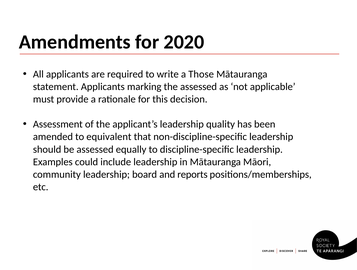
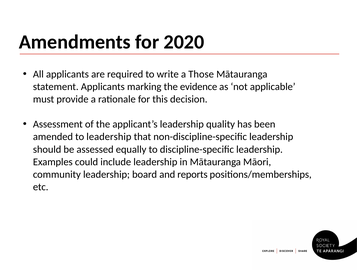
the assessed: assessed -> evidence
to equivalent: equivalent -> leadership
